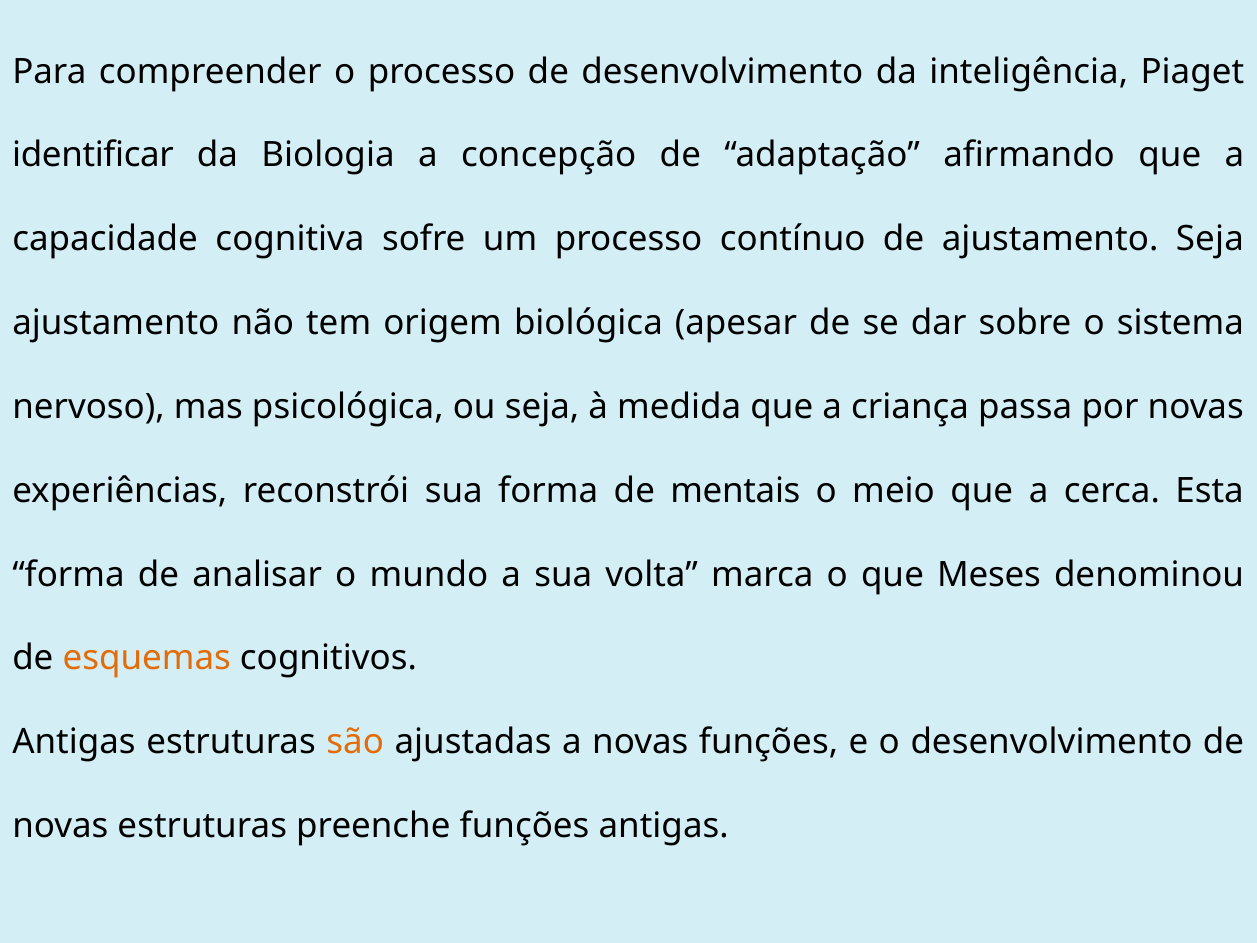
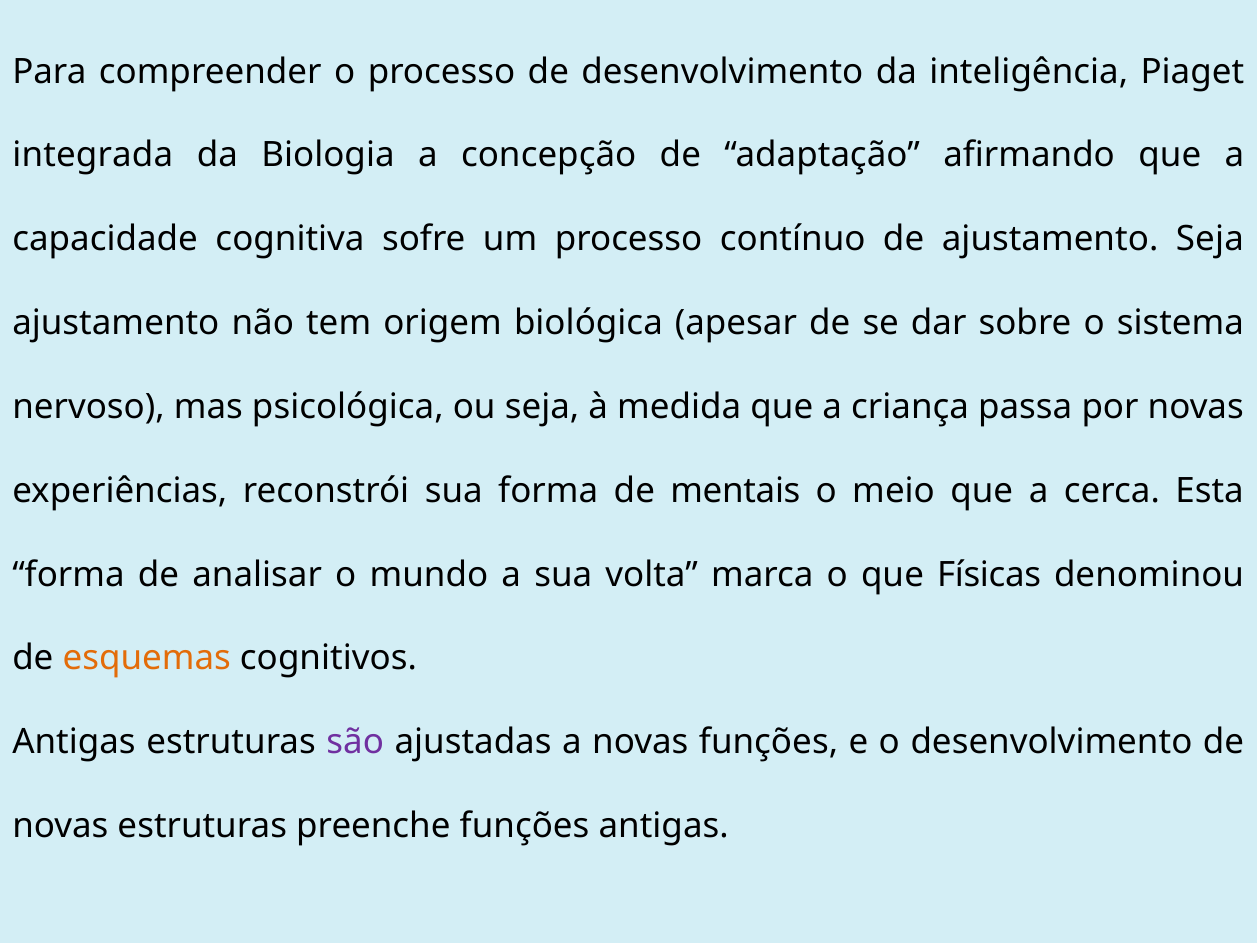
identificar: identificar -> integrada
Meses: Meses -> Físicas
são colour: orange -> purple
